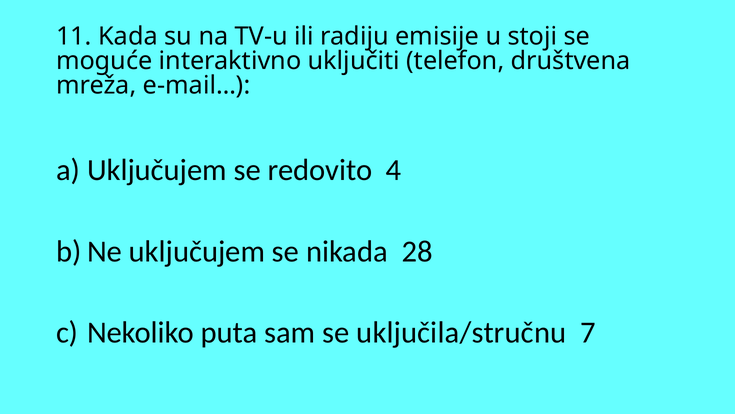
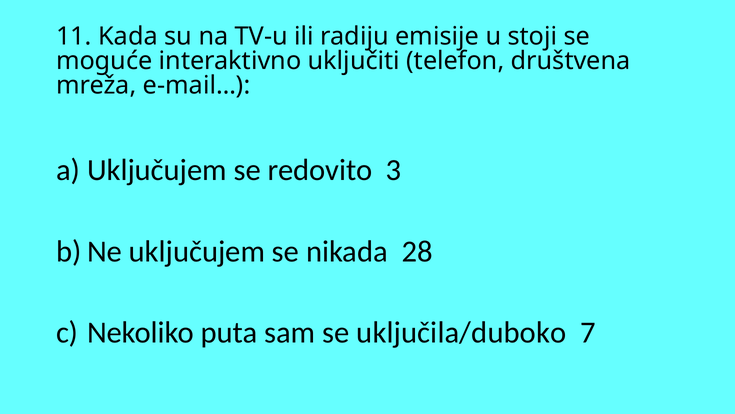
4: 4 -> 3
uključila/stručnu: uključila/stručnu -> uključila/duboko
